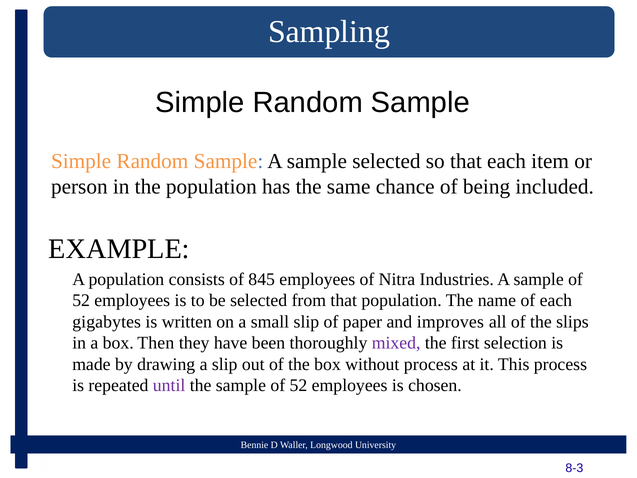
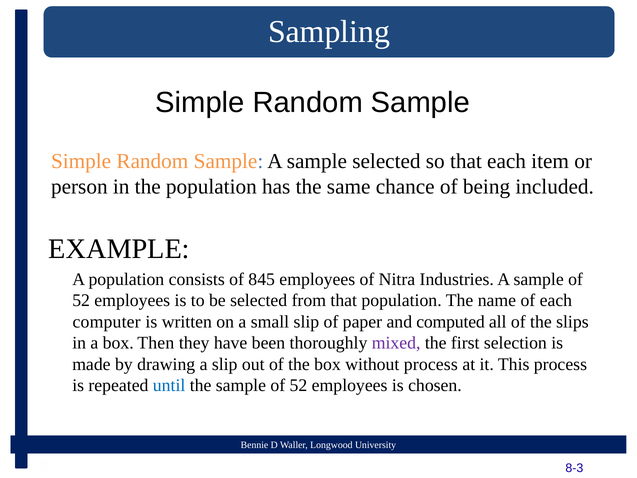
gigabytes: gigabytes -> computer
improves: improves -> computed
until colour: purple -> blue
